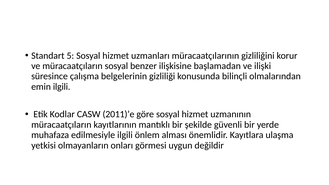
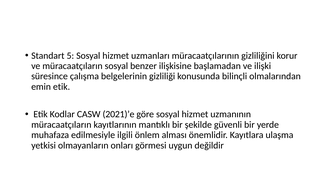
emin ilgili: ilgili -> etik
2011)’e: 2011)’e -> 2021)’e
